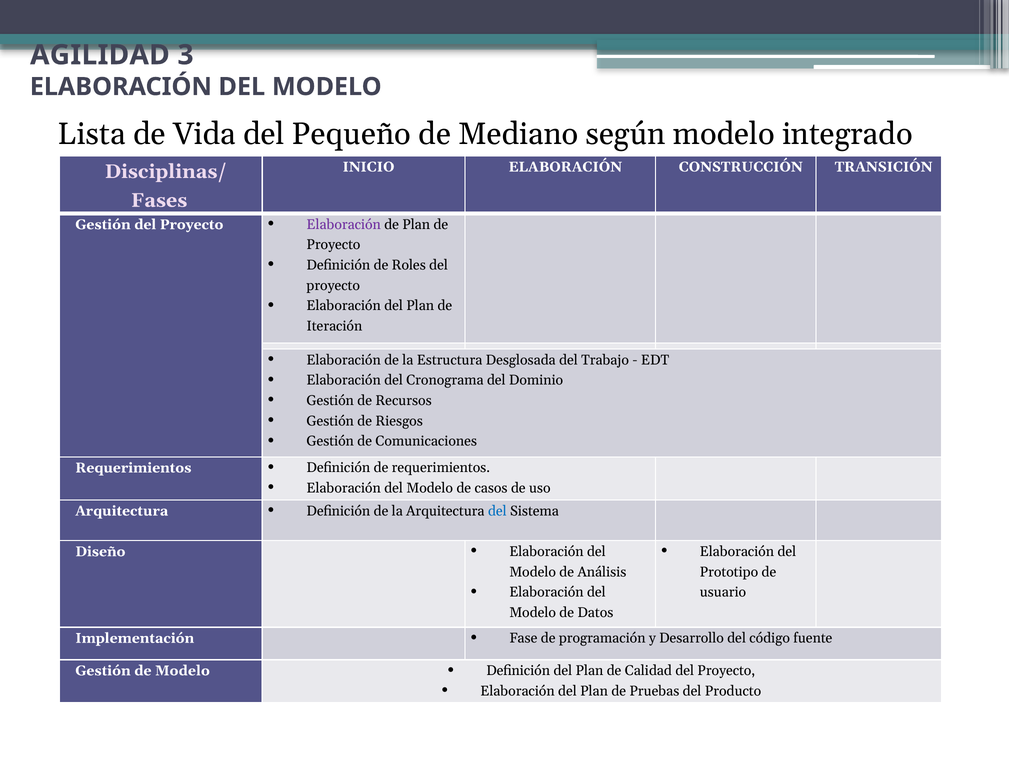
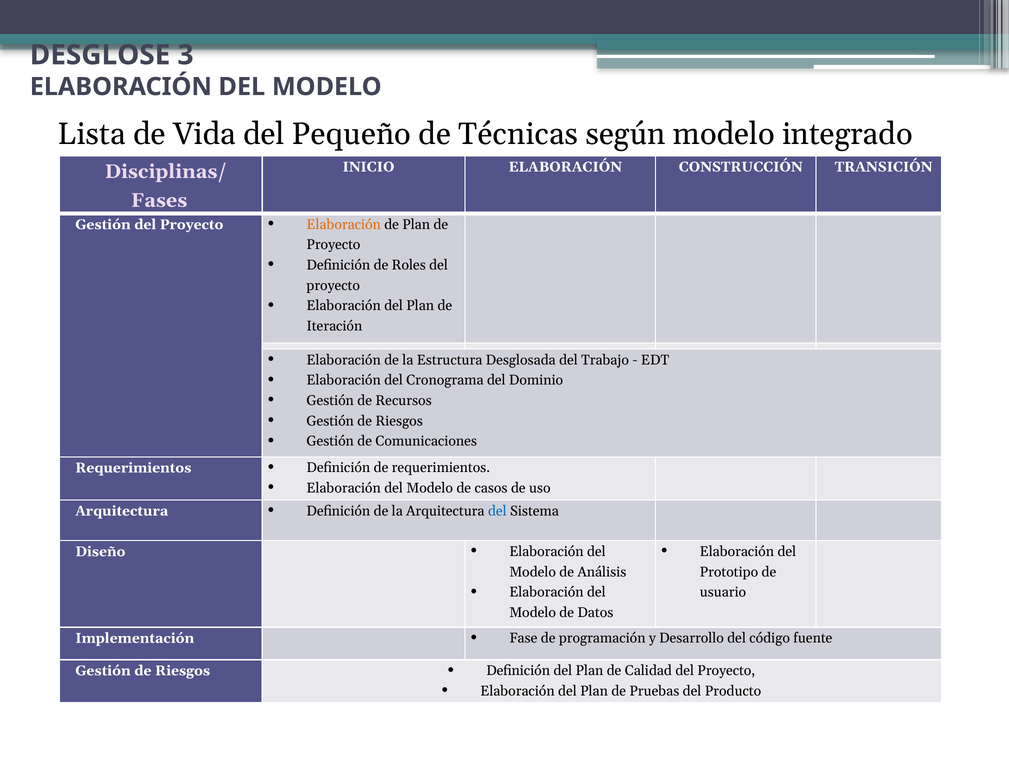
AGILIDAD: AGILIDAD -> DESGLOSE
Mediano: Mediano -> Técnicas
Elaboración at (344, 224) colour: purple -> orange
Modelo at (182, 670): Modelo -> Riesgos
